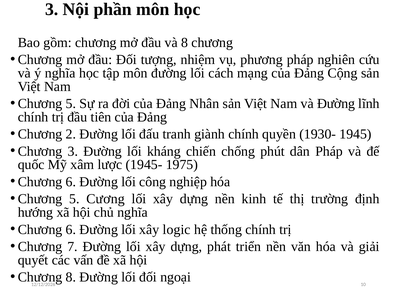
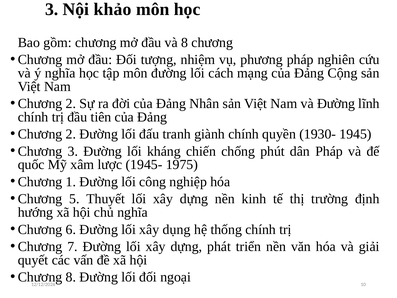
phần: phần -> khảo
5 at (71, 104): 5 -> 2
6 at (71, 182): 6 -> 1
Cương: Cương -> Thuyết
logic: logic -> dụng
